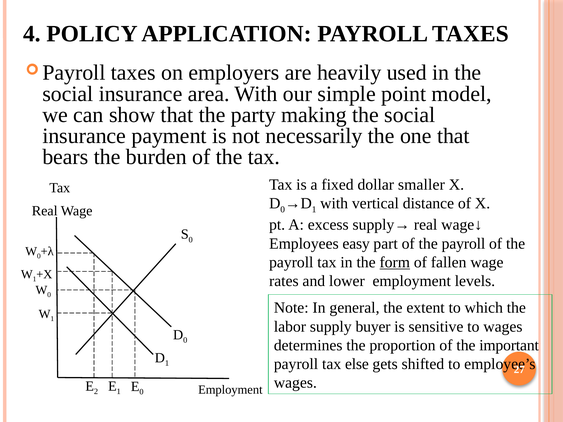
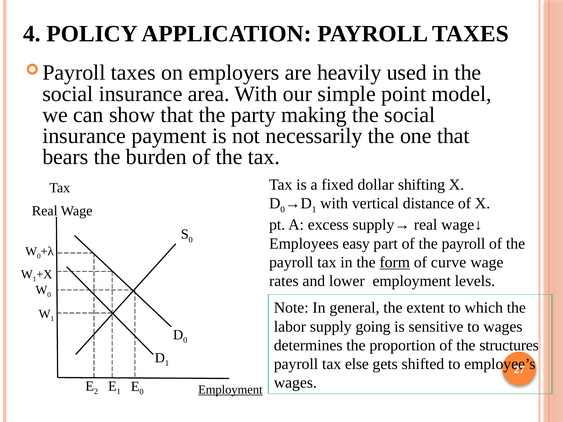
smaller: smaller -> shifting
fallen: fallen -> curve
buyer: buyer -> going
important: important -> structures
Employment at (230, 390) underline: none -> present
